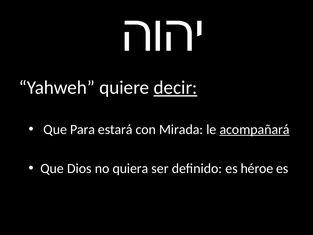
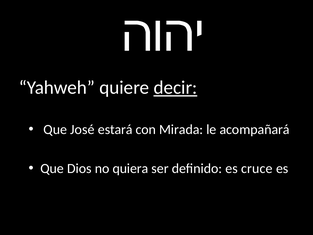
Para: Para -> José
acompañará underline: present -> none
héroe: héroe -> cruce
